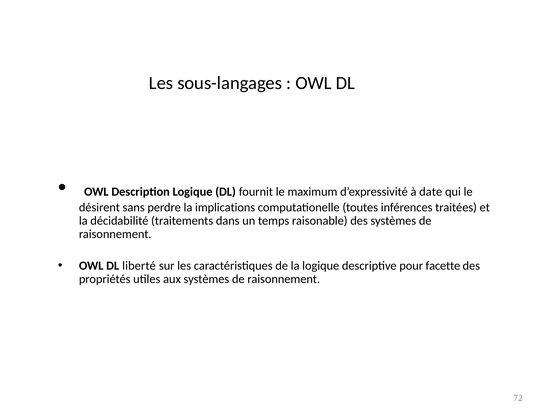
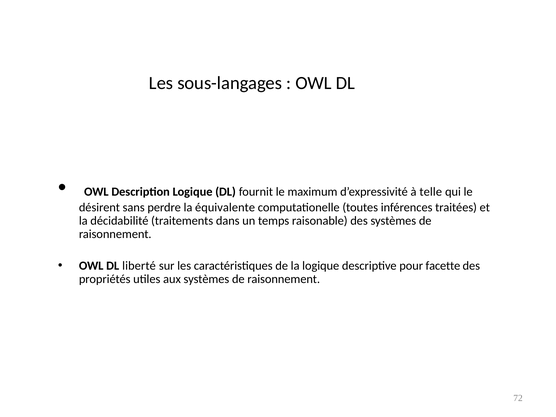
date: date -> telle
implications: implications -> équivalente
